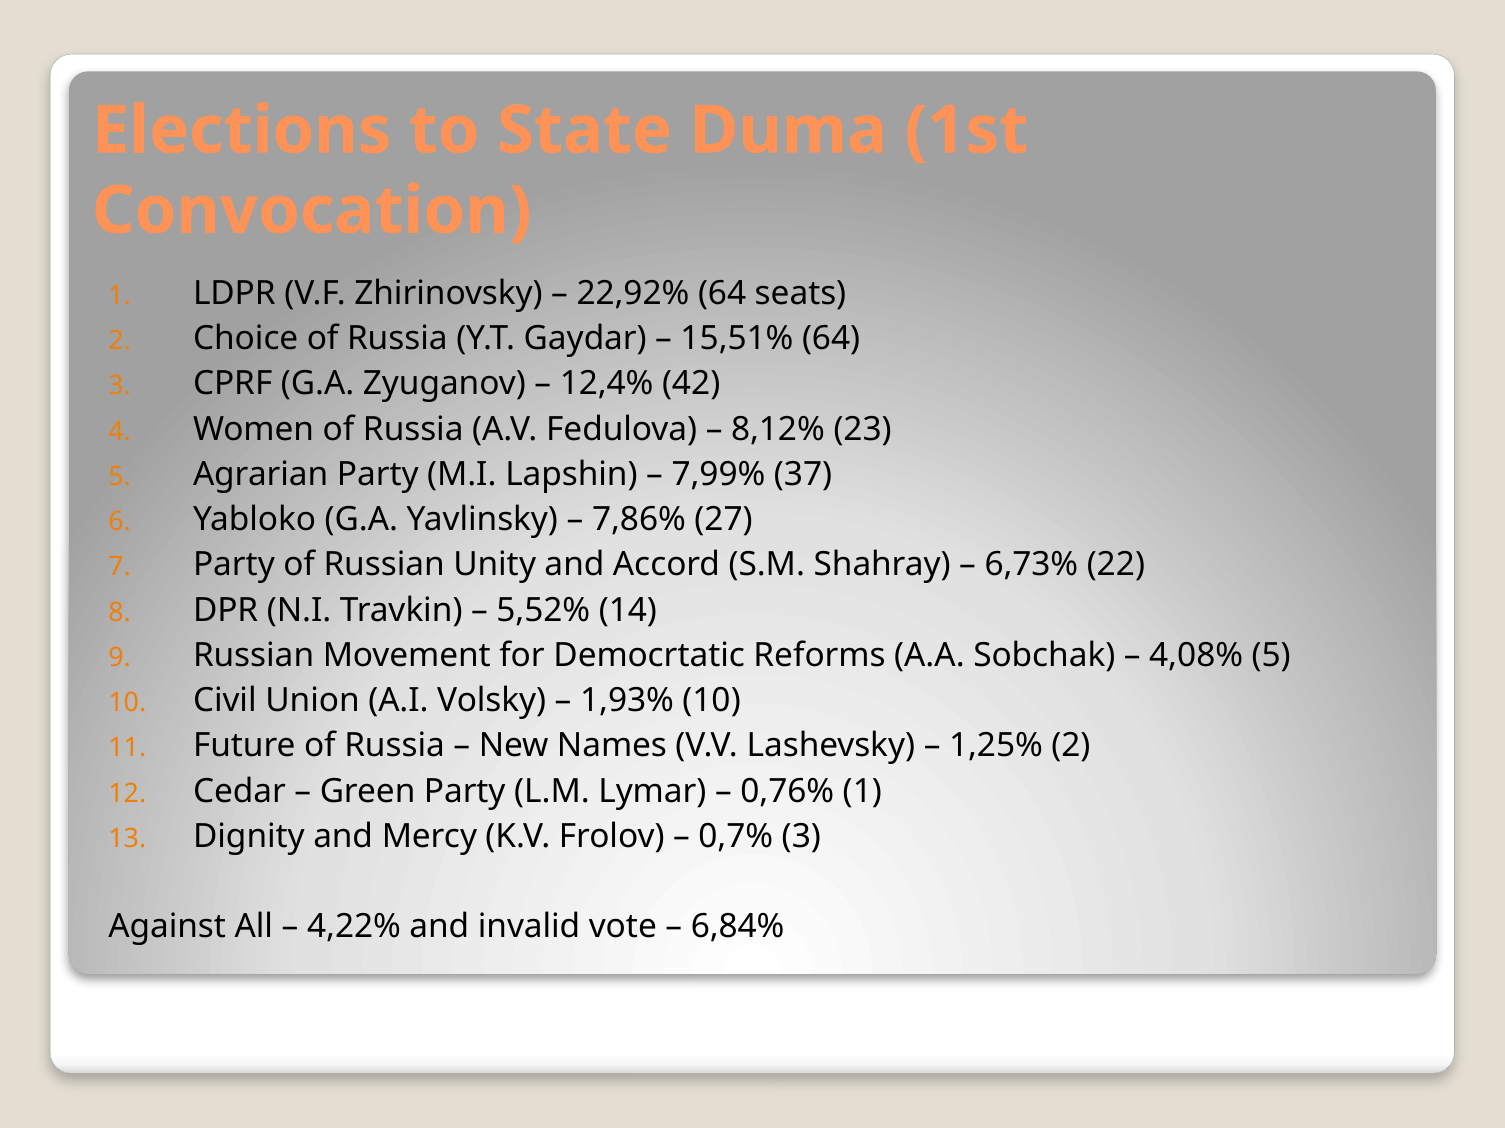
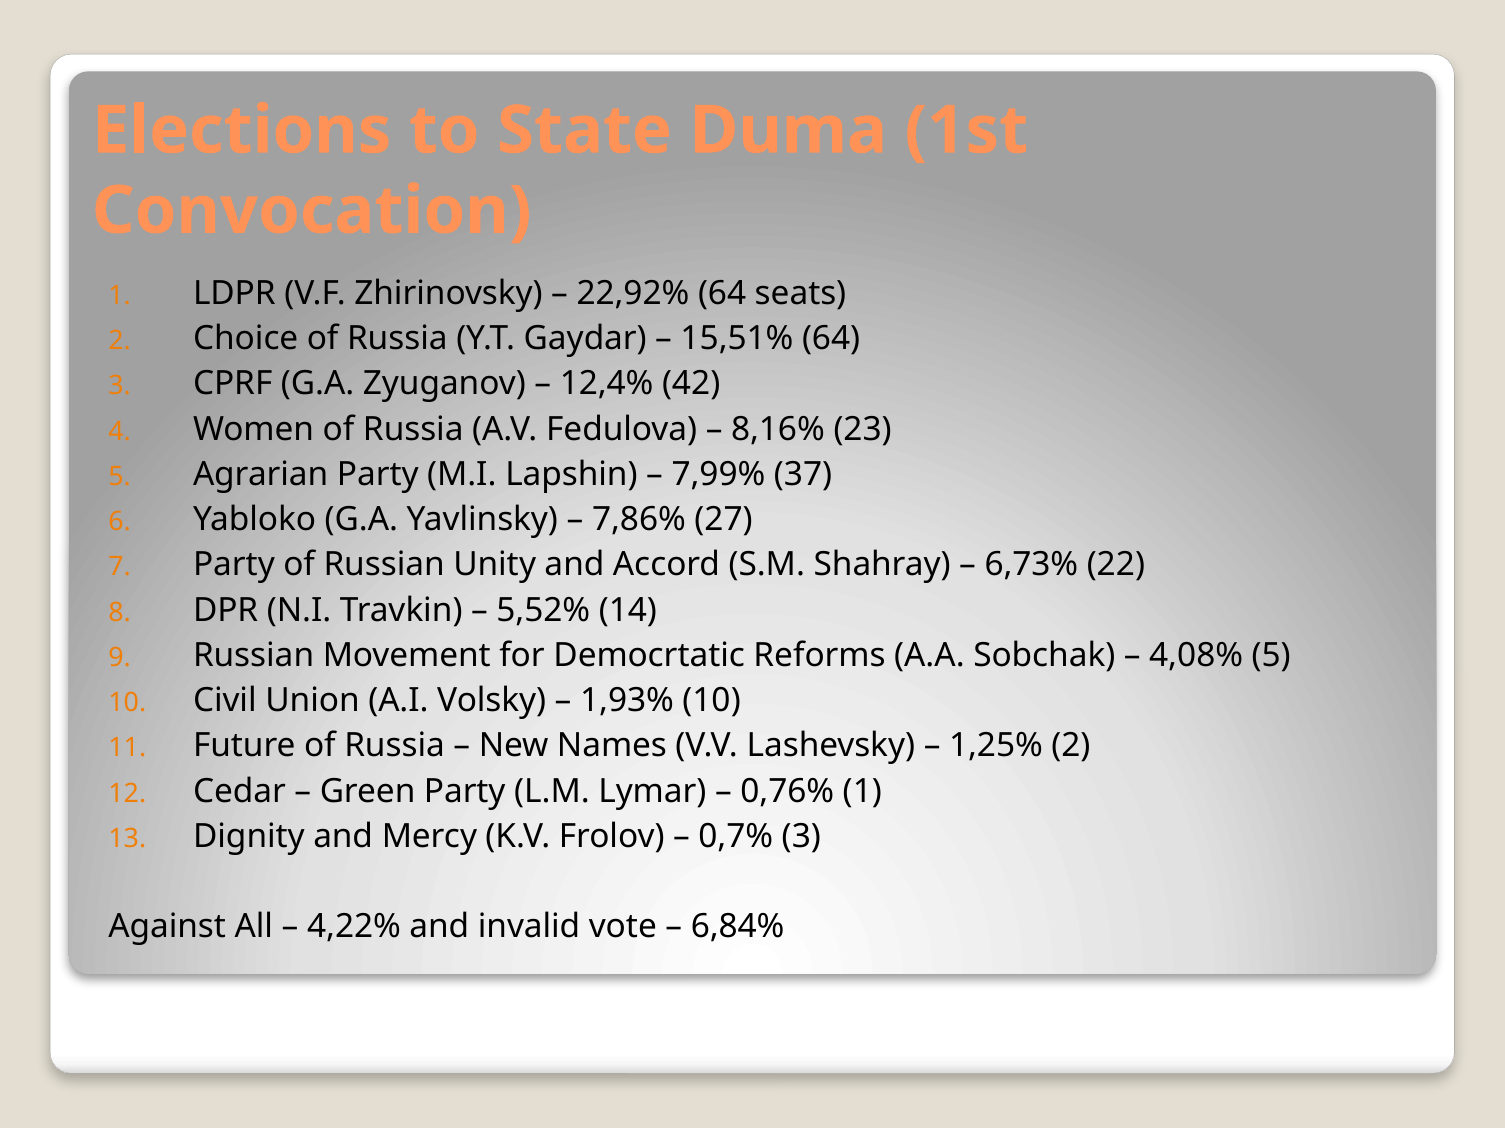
8,12%: 8,12% -> 8,16%
